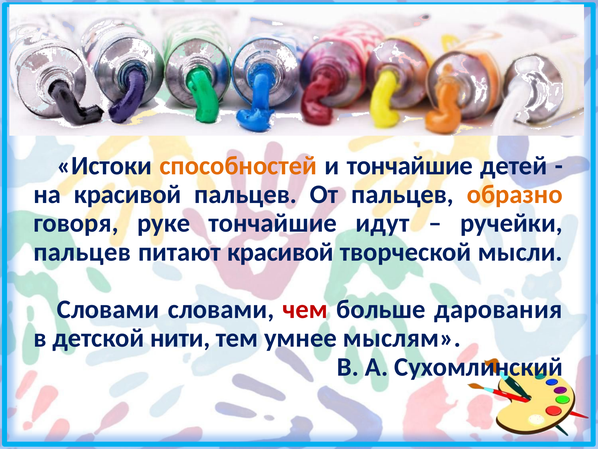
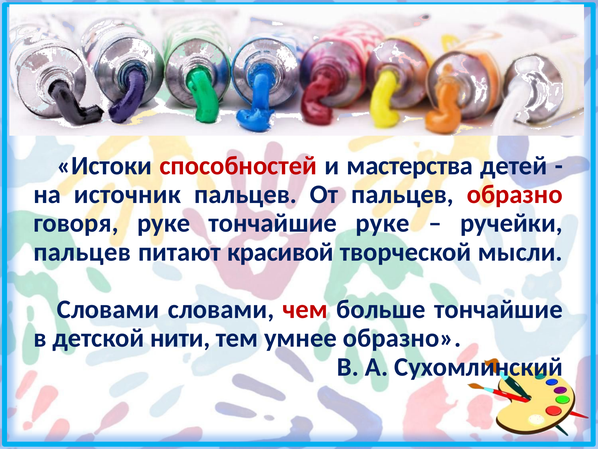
способностей colour: orange -> red
и тончайшие: тончайшие -> мастерства
на красивой: красивой -> источник
образно at (515, 194) colour: orange -> red
тончайшие идут: идут -> руке
больше дарования: дарования -> тончайшие
умнее мыслям: мыслям -> образно
